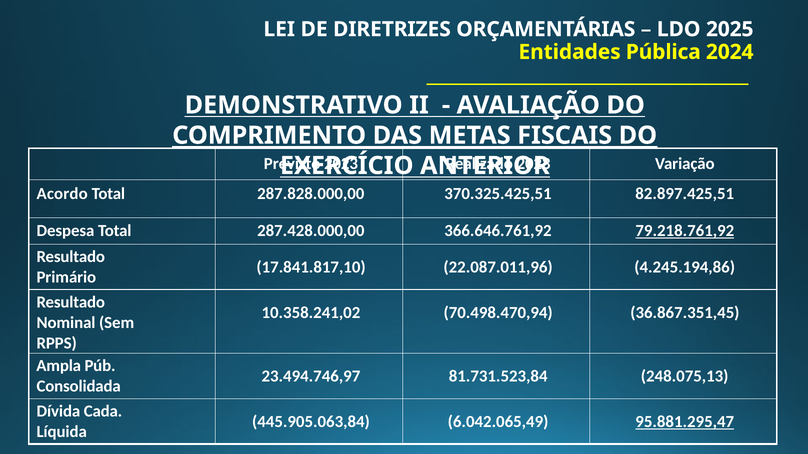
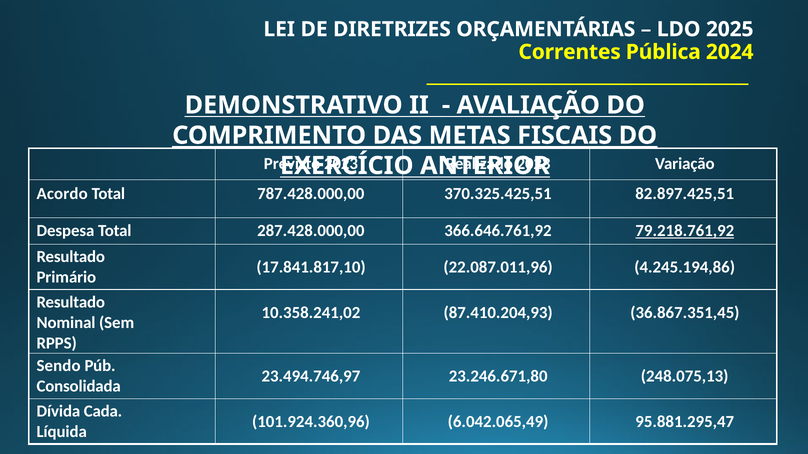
Entidades: Entidades -> Correntes
287.828.000,00: 287.828.000,00 -> 787.428.000,00
70.498.470,94: 70.498.470,94 -> 87.410.204,93
Ampla: Ampla -> Sendo
81.731.523,84: 81.731.523,84 -> 23.246.671,80
445.905.063,84: 445.905.063,84 -> 101.924.360,96
95.881.295,47 underline: present -> none
